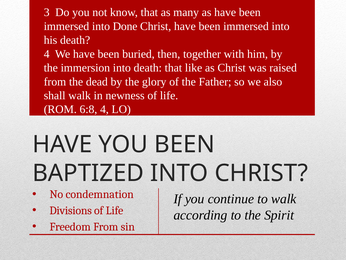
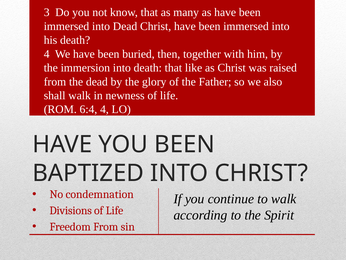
into Done: Done -> Dead
6:8: 6:8 -> 6:4
